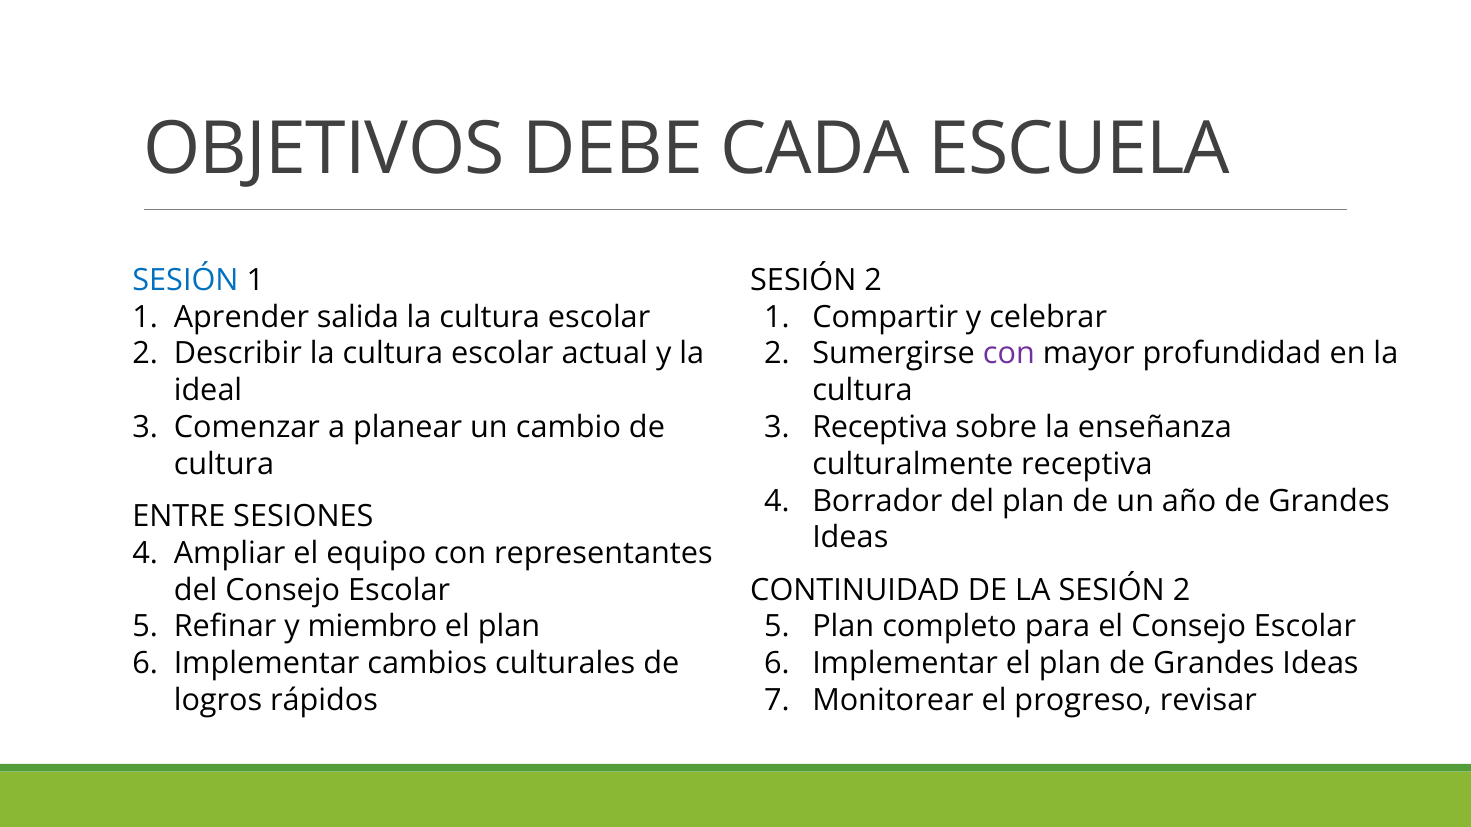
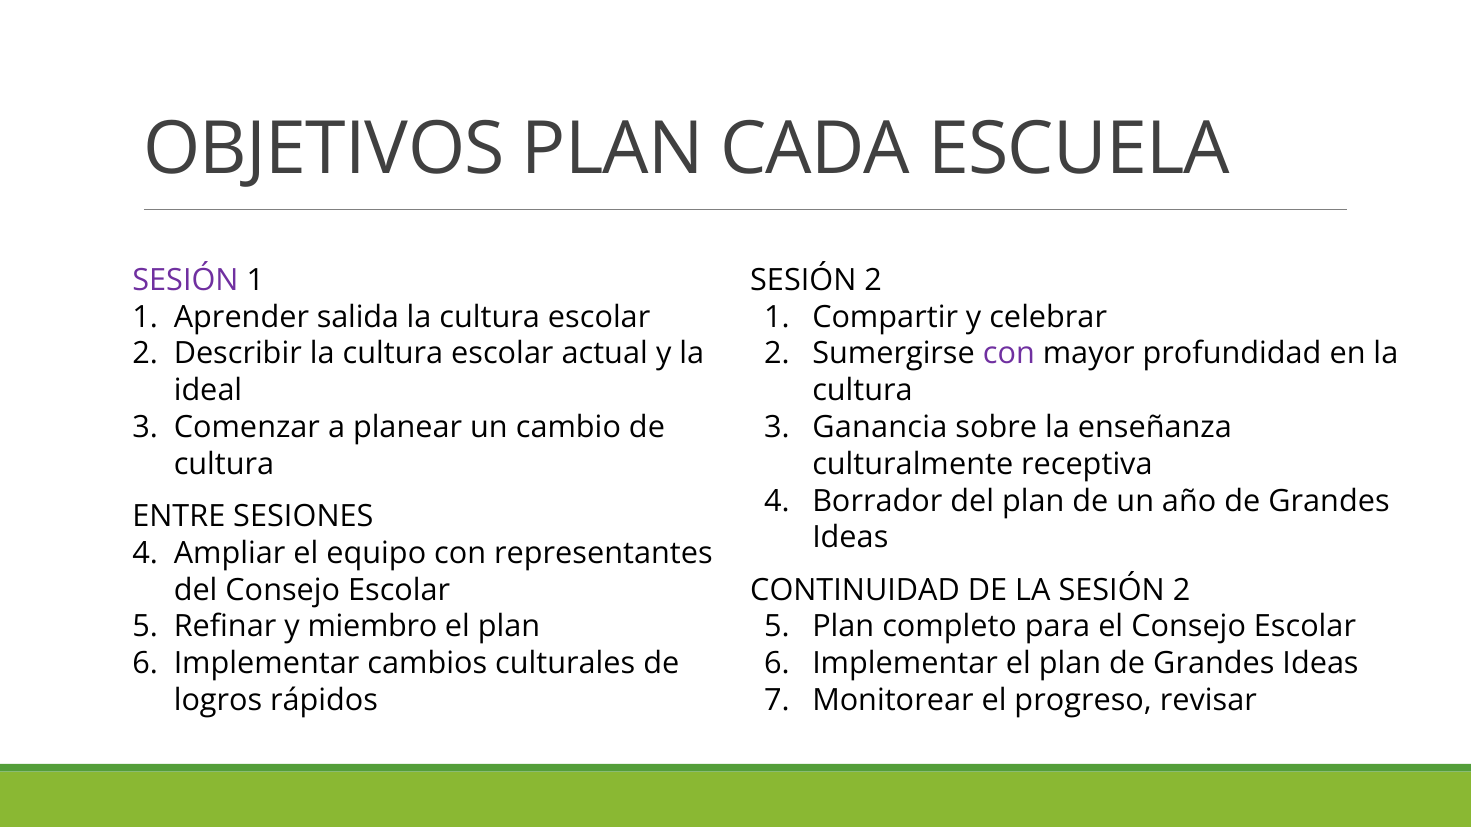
OBJETIVOS DEBE: DEBE -> PLAN
SESIÓN at (185, 280) colour: blue -> purple
Receptiva at (880, 428): Receptiva -> Ganancia
